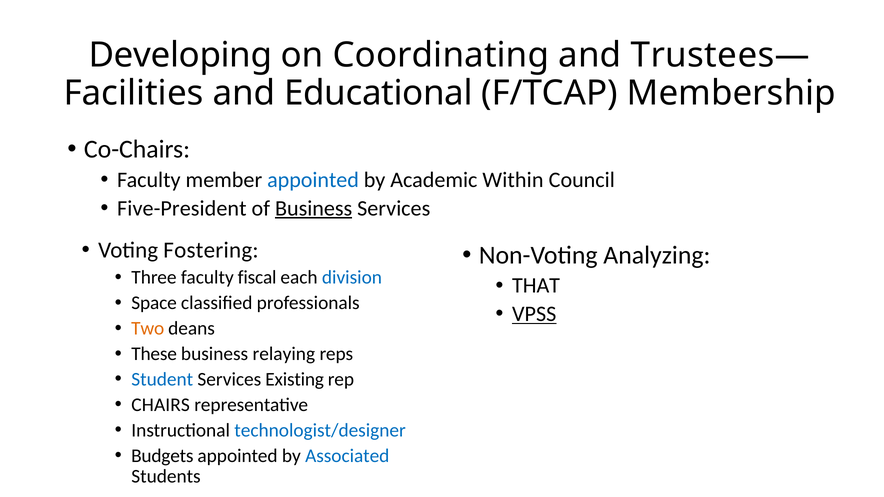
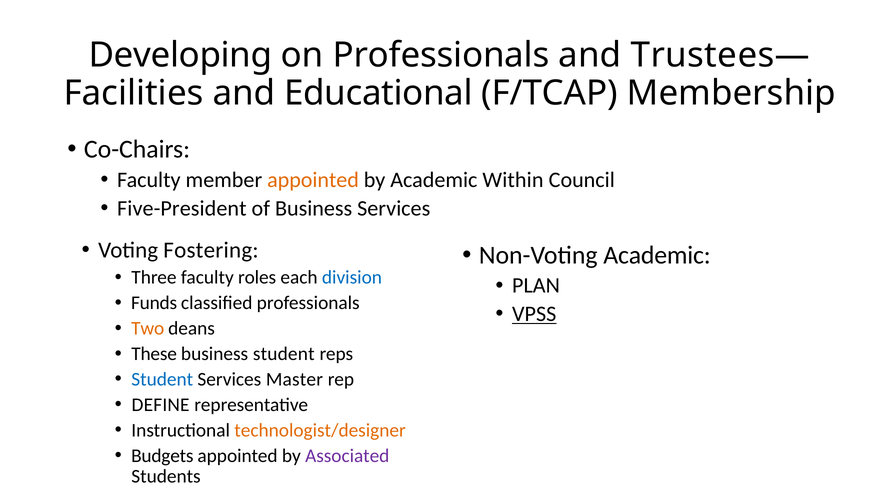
on Coordinating: Coordinating -> Professionals
appointed at (313, 180) colour: blue -> orange
Business at (314, 208) underline: present -> none
Non-Voting Analyzing: Analyzing -> Academic
fiscal: fiscal -> roles
THAT: THAT -> PLAN
Space: Space -> Funds
business relaying: relaying -> student
Existing: Existing -> Master
CHAIRS: CHAIRS -> DEFINE
technologist/designer colour: blue -> orange
Associated colour: blue -> purple
